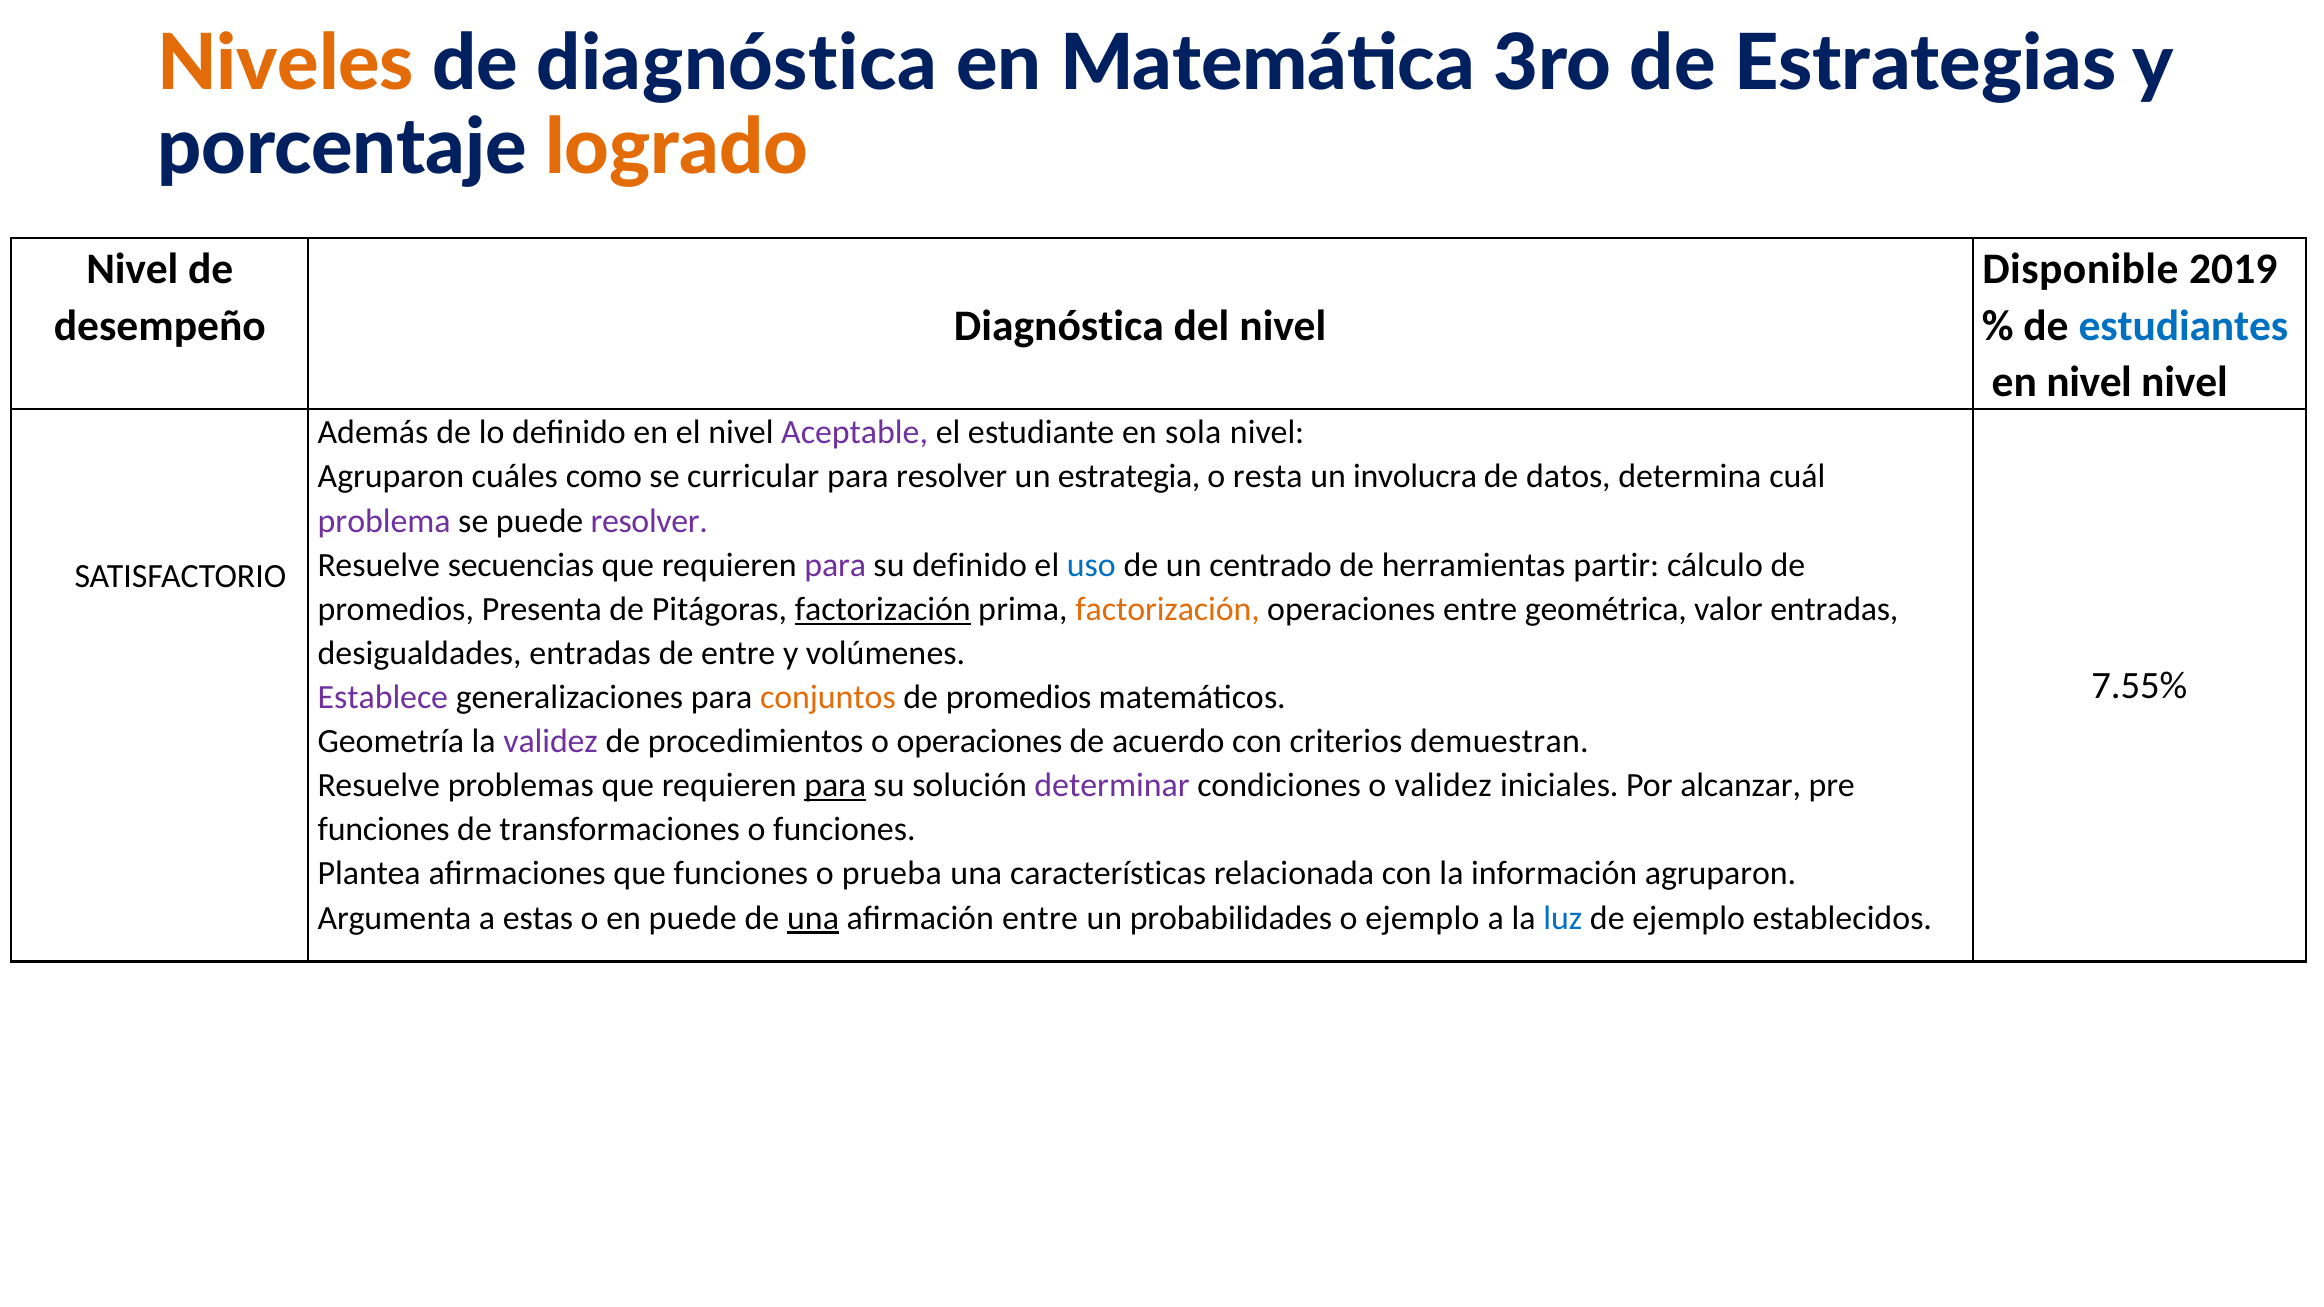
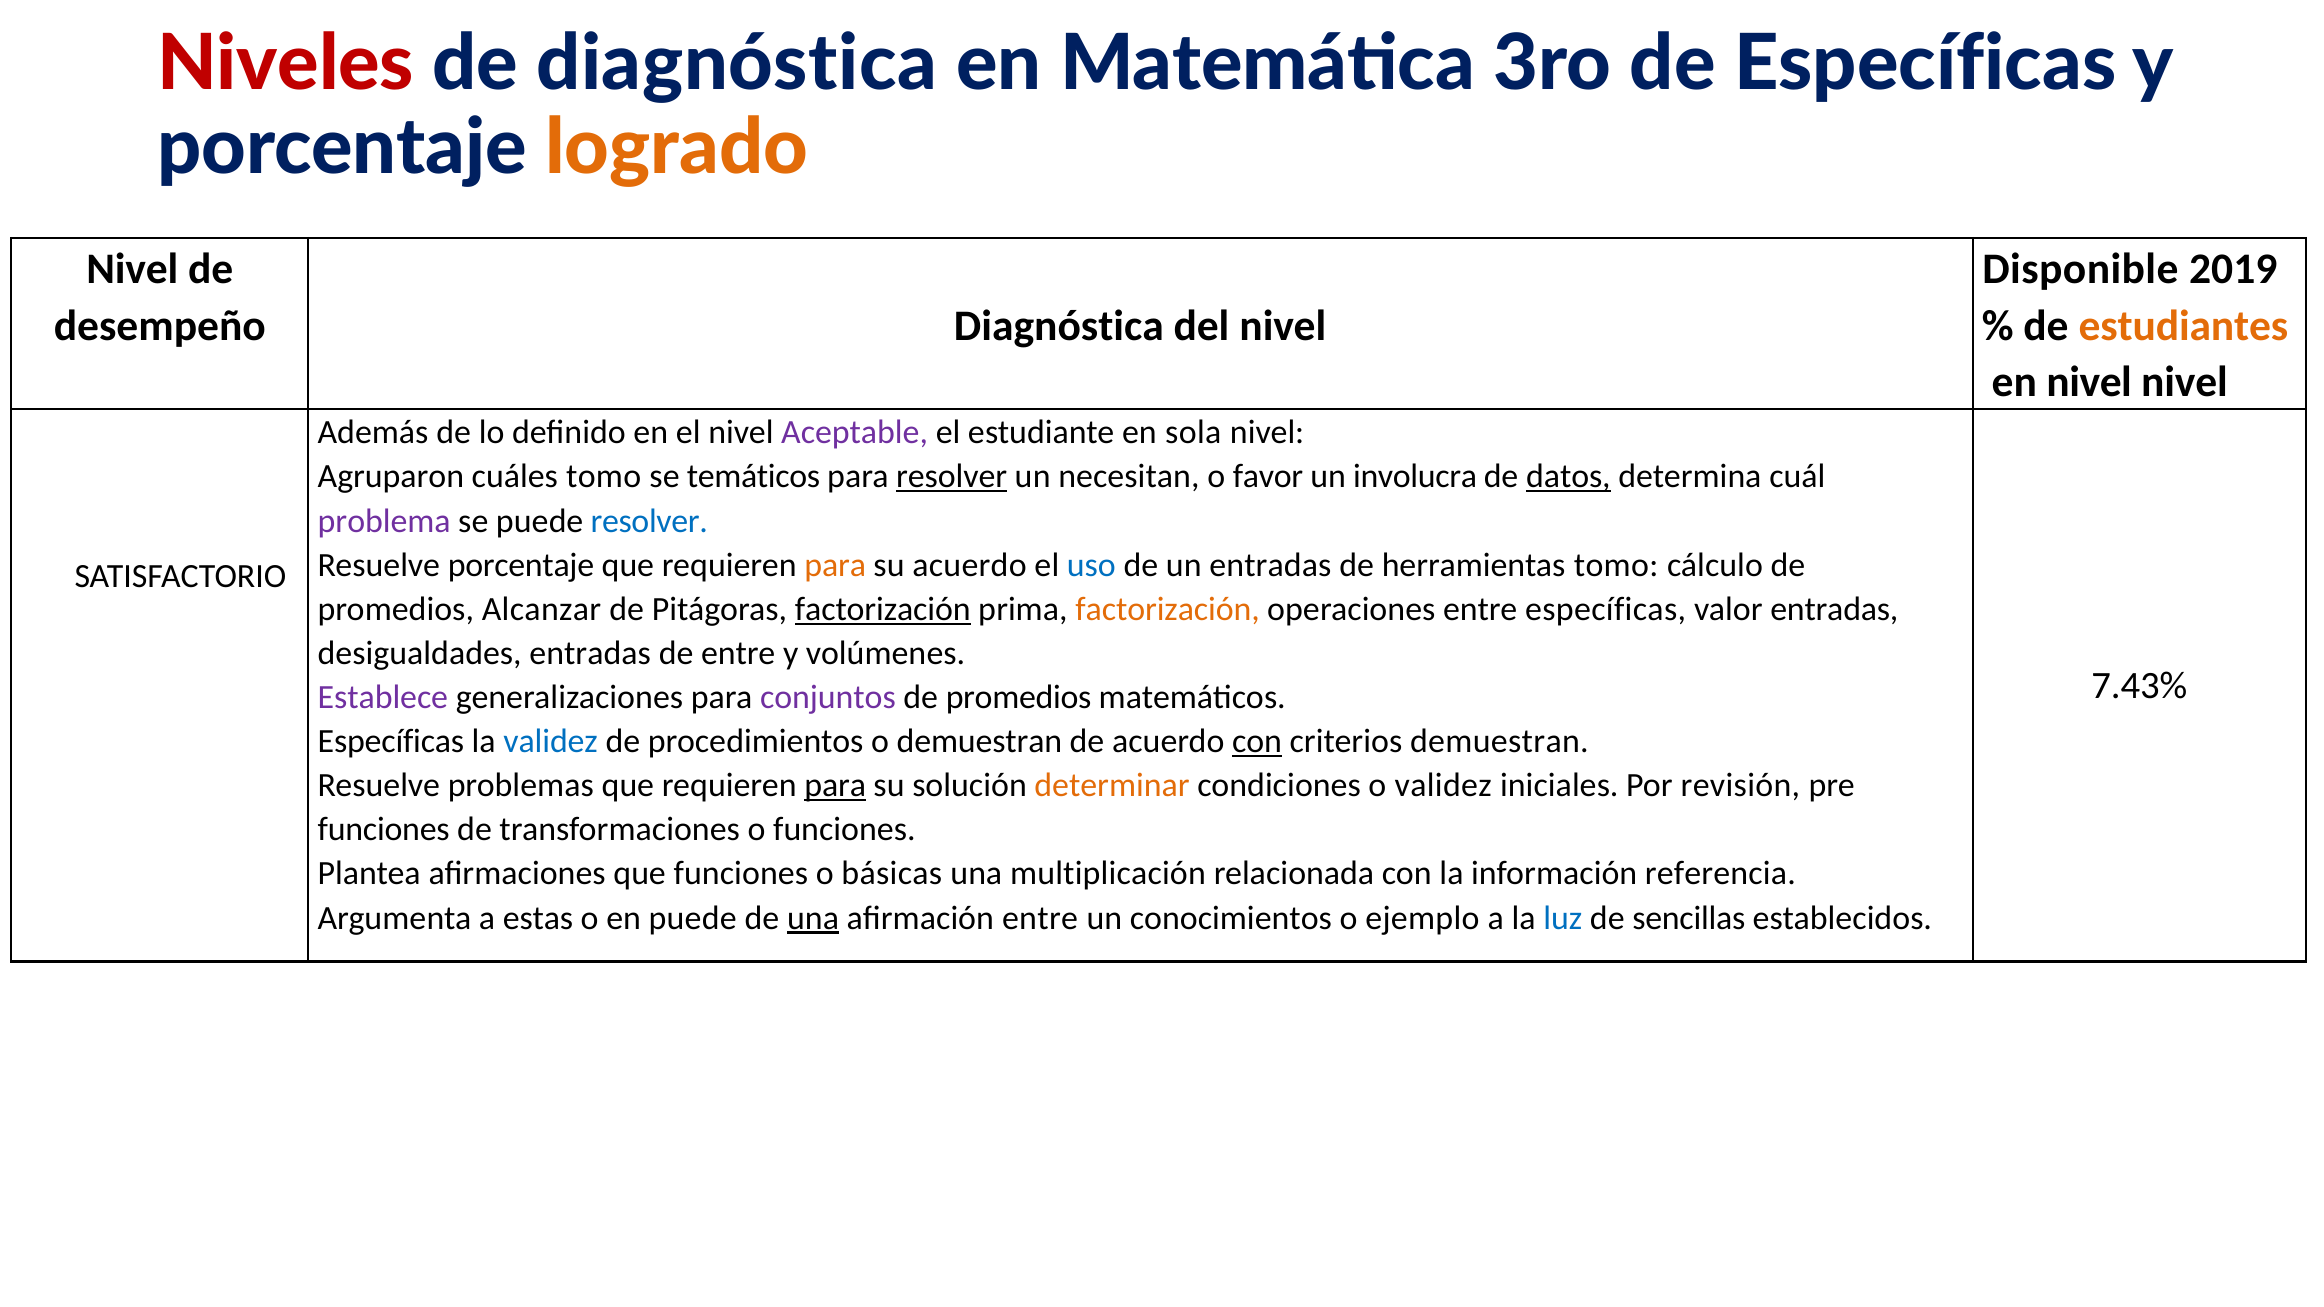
Niveles colour: orange -> red
de Estrategias: Estrategias -> Específicas
estudiantes colour: blue -> orange
cuáles como: como -> tomo
curricular: curricular -> temáticos
resolver at (952, 477) underline: none -> present
estrategia: estrategia -> necesitan
resta: resta -> favor
datos underline: none -> present
resolver at (649, 521) colour: purple -> blue
Resuelve secuencias: secuencias -> porcentaje
para at (835, 565) colour: purple -> orange
su definido: definido -> acuerdo
un centrado: centrado -> entradas
herramientas partir: partir -> tomo
Presenta: Presenta -> Alcanzar
entre geométrica: geométrica -> específicas
7.55%: 7.55% -> 7.43%
conjuntos colour: orange -> purple
Geometría at (391, 742): Geometría -> Específicas
validez at (551, 742) colour: purple -> blue
o operaciones: operaciones -> demuestran
con at (1257, 742) underline: none -> present
determinar colour: purple -> orange
alcanzar: alcanzar -> revisión
prueba: prueba -> básicas
características: características -> multiplicación
información agruparon: agruparon -> referencia
probabilidades: probabilidades -> conocimientos
de ejemplo: ejemplo -> sencillas
